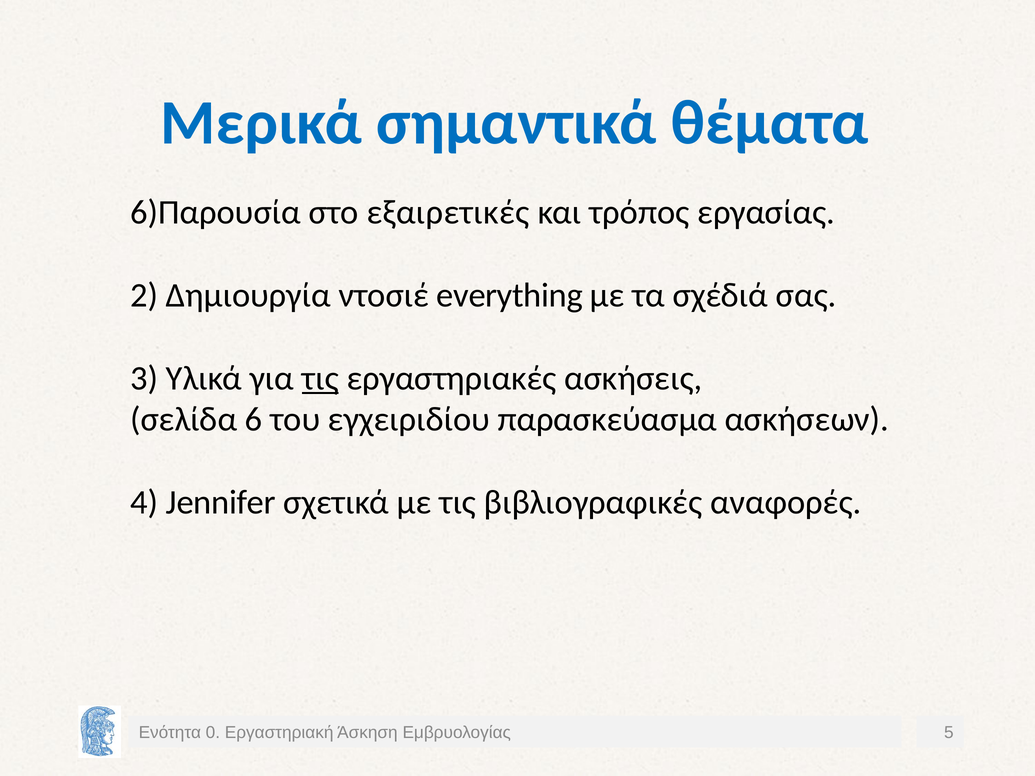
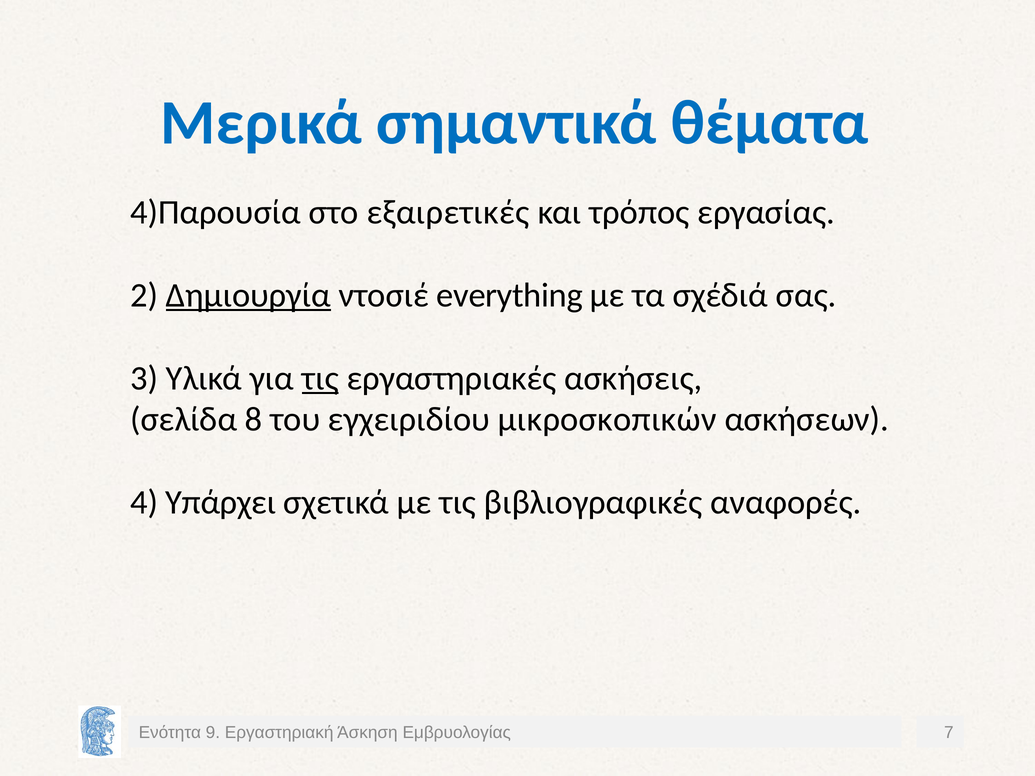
6)Παρουσία: 6)Παρουσία -> 4)Παρουσία
Δημιουργία underline: none -> present
6: 6 -> 8
παρασκεύασμα: παρασκεύασμα -> μικροσκοπικών
Jennifer: Jennifer -> Υπάρχει
0: 0 -> 9
5: 5 -> 7
